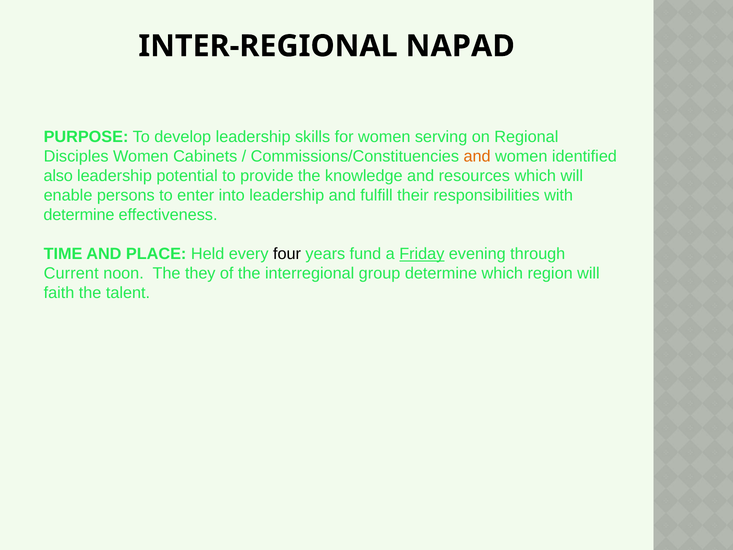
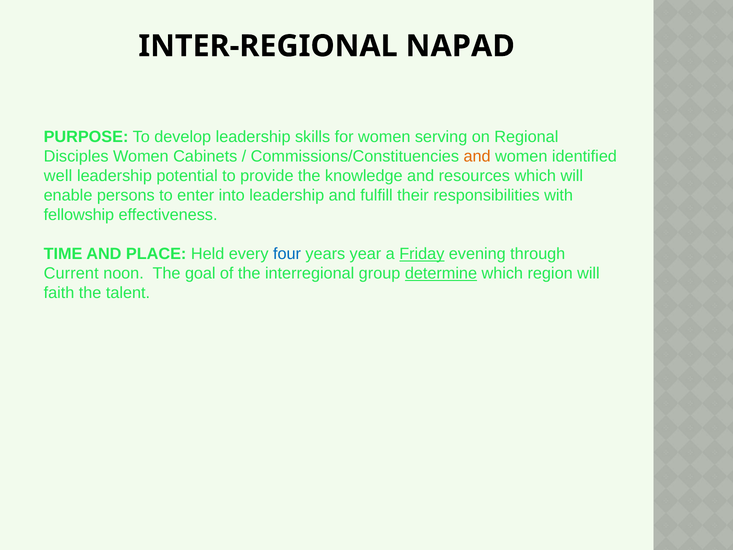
also: also -> well
determine at (79, 215): determine -> fellowship
four colour: black -> blue
fund: fund -> year
they: they -> goal
determine at (441, 273) underline: none -> present
